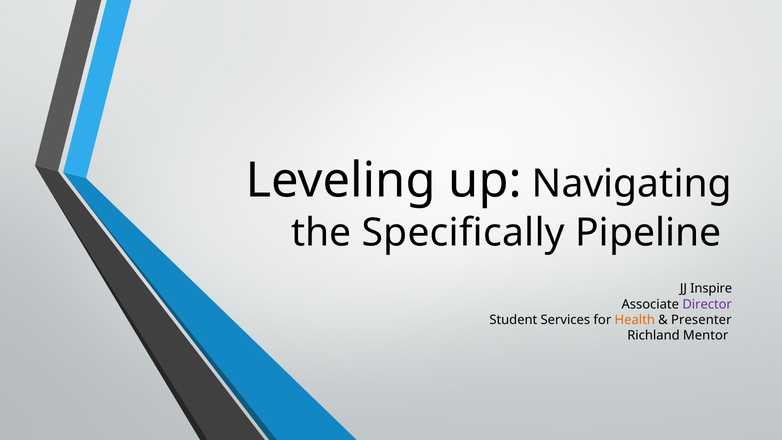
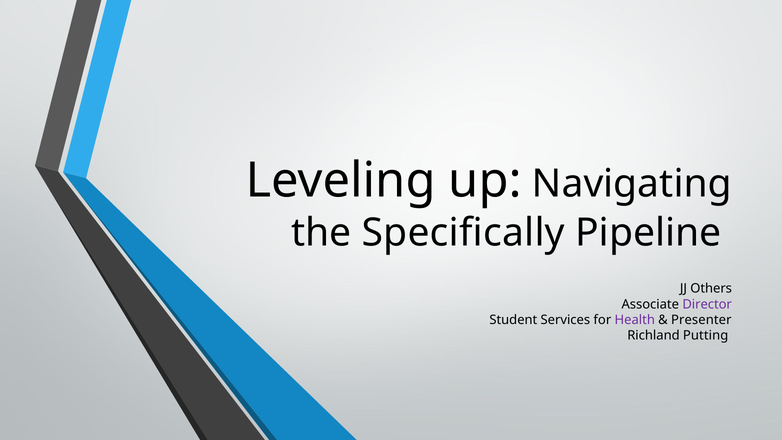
Inspire: Inspire -> Others
Health colour: orange -> purple
Mentor: Mentor -> Putting
